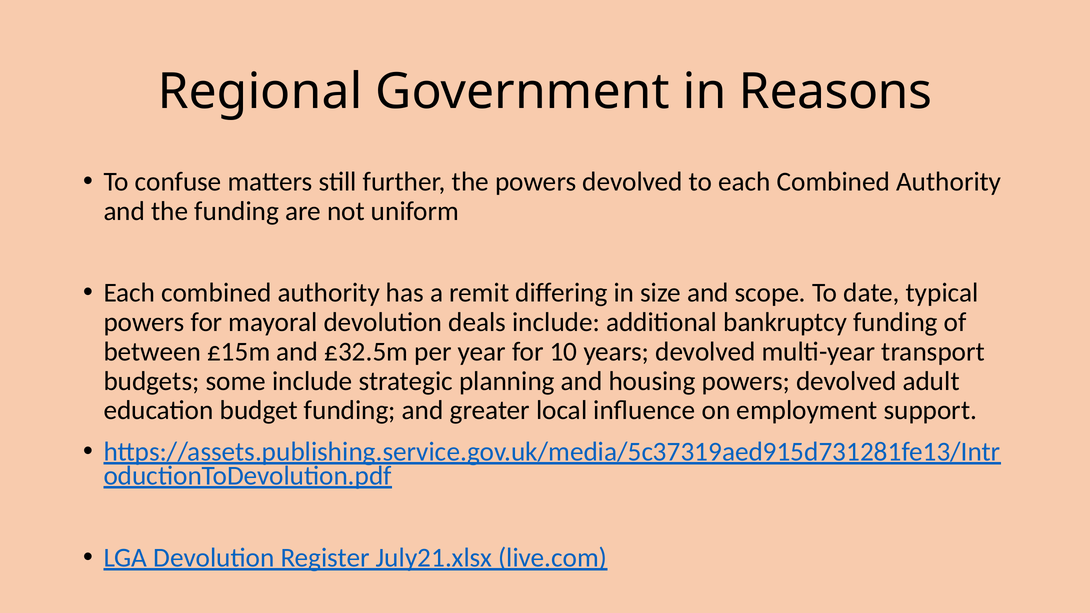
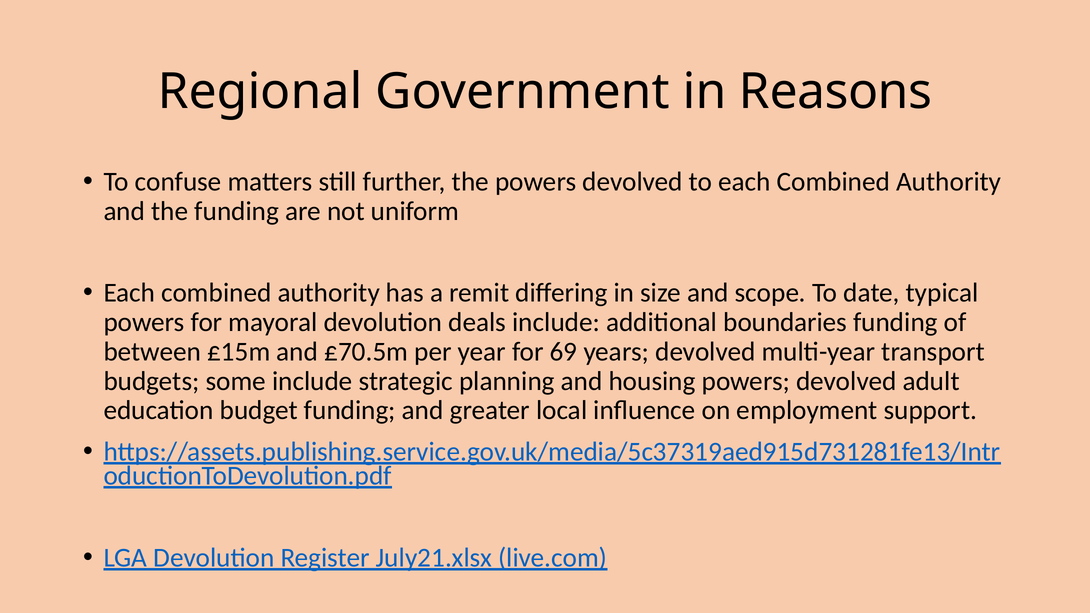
bankruptcy: bankruptcy -> boundaries
£32.5m: £32.5m -> £70.5m
10: 10 -> 69
